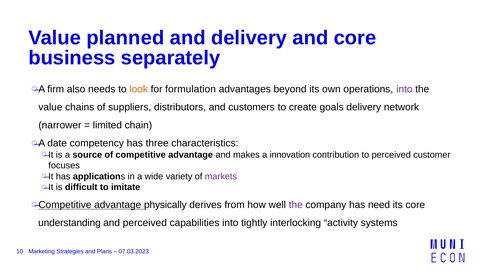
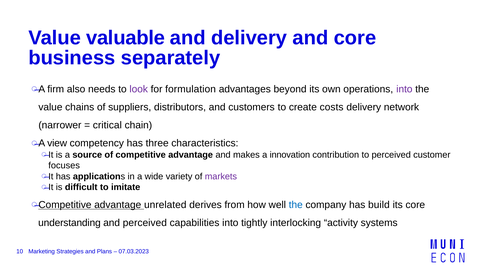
planned: planned -> valuable
look colour: orange -> purple
goals: goals -> costs
limited: limited -> critical
date: date -> view
physically: physically -> unrelated
the at (296, 205) colour: purple -> blue
need: need -> build
